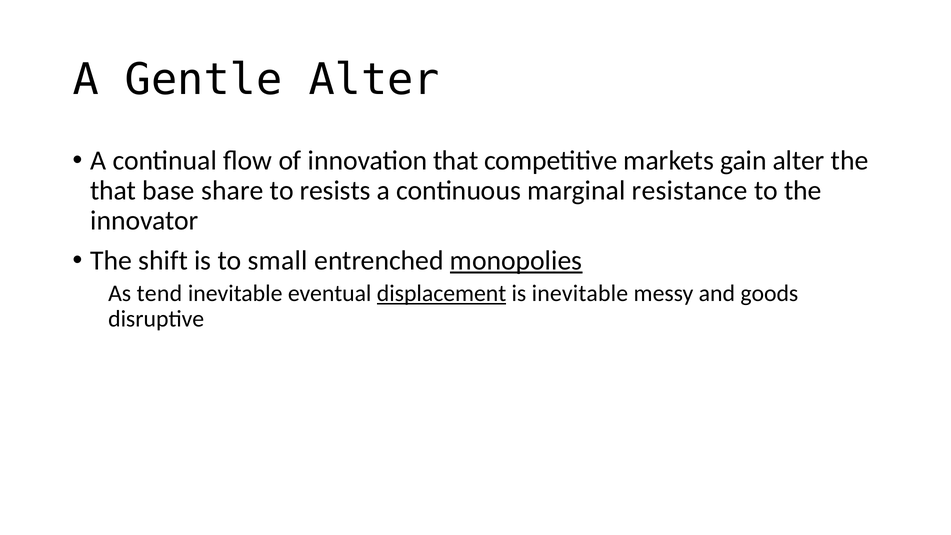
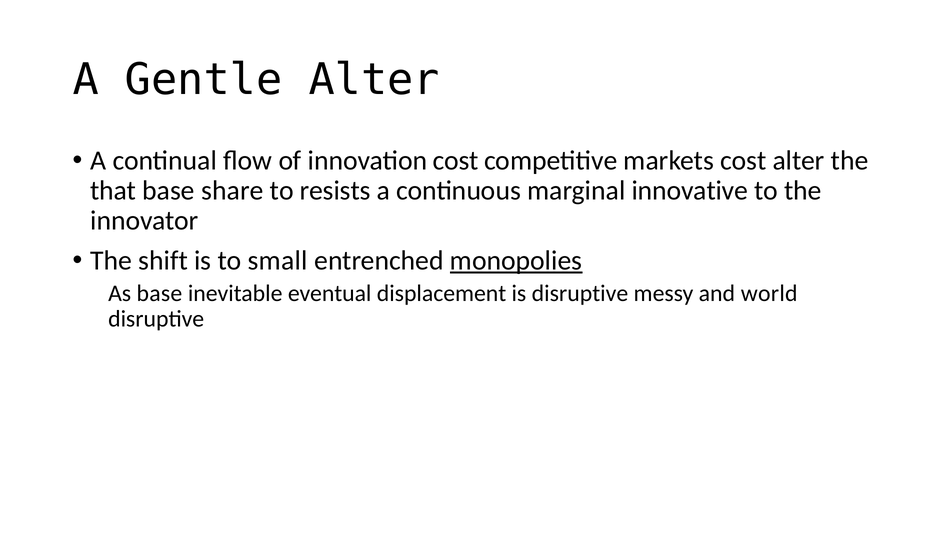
innovation that: that -> cost
markets gain: gain -> cost
resistance: resistance -> innovative
As tend: tend -> base
displacement underline: present -> none
is inevitable: inevitable -> disruptive
goods: goods -> world
